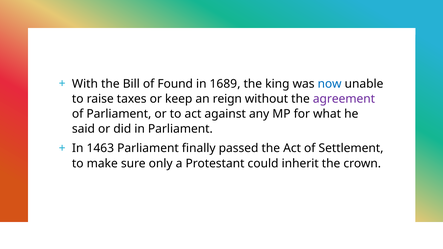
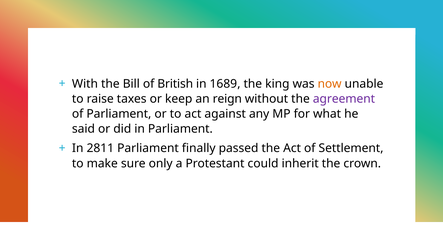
Found: Found -> British
now colour: blue -> orange
1463: 1463 -> 2811
